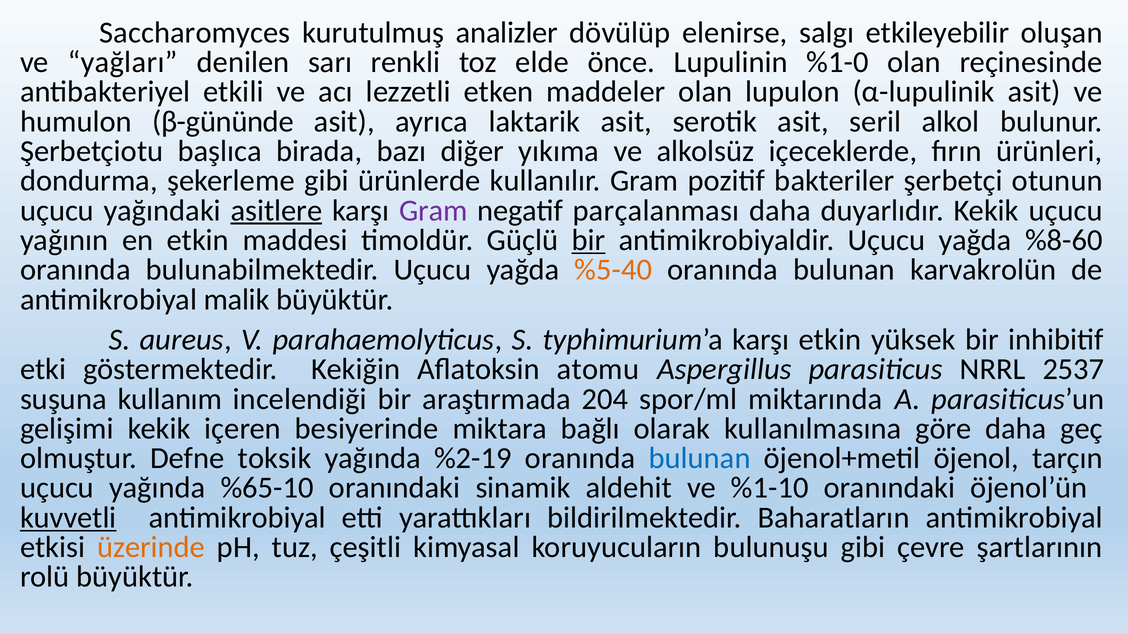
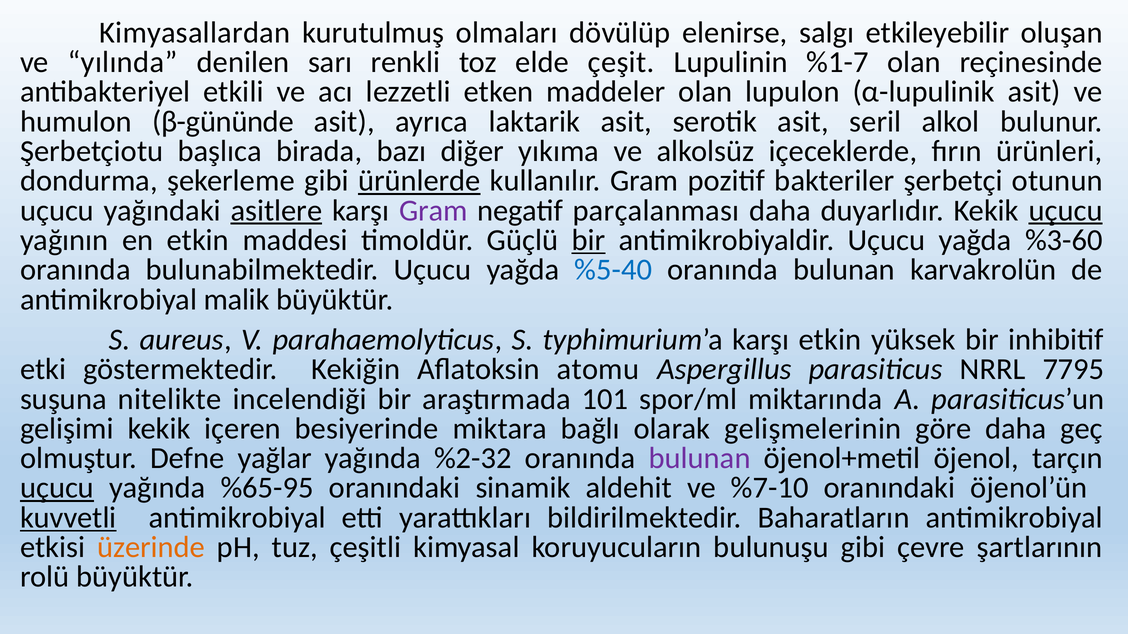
Saccharomyces: Saccharomyces -> Kimyasallardan
analizler: analizler -> olmaları
yağları: yağları -> yılında
önce: önce -> çeşit
%1-0: %1-0 -> %1-7
ürünlerde underline: none -> present
uçucu at (1066, 211) underline: none -> present
%8-60: %8-60 -> %3-60
%5-40 colour: orange -> blue
2537: 2537 -> 7795
kullanım: kullanım -> nitelikte
204: 204 -> 101
kullanılmasına: kullanılmasına -> gelişmelerinin
toksik: toksik -> yağlar
%2-19: %2-19 -> %2-32
bulunan at (700, 459) colour: blue -> purple
uçucu at (57, 488) underline: none -> present
%65-10: %65-10 -> %65-95
%1-10: %1-10 -> %7-10
